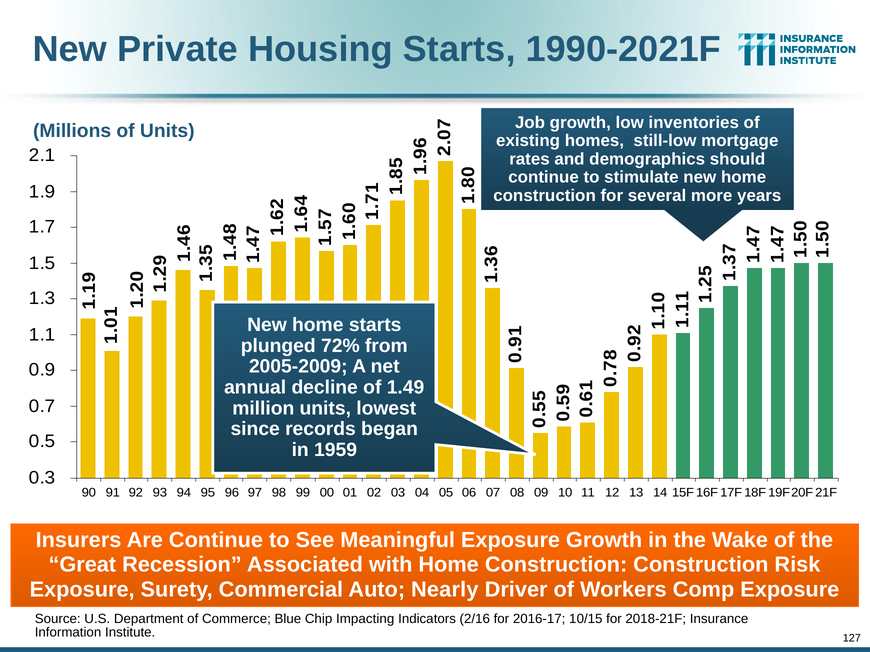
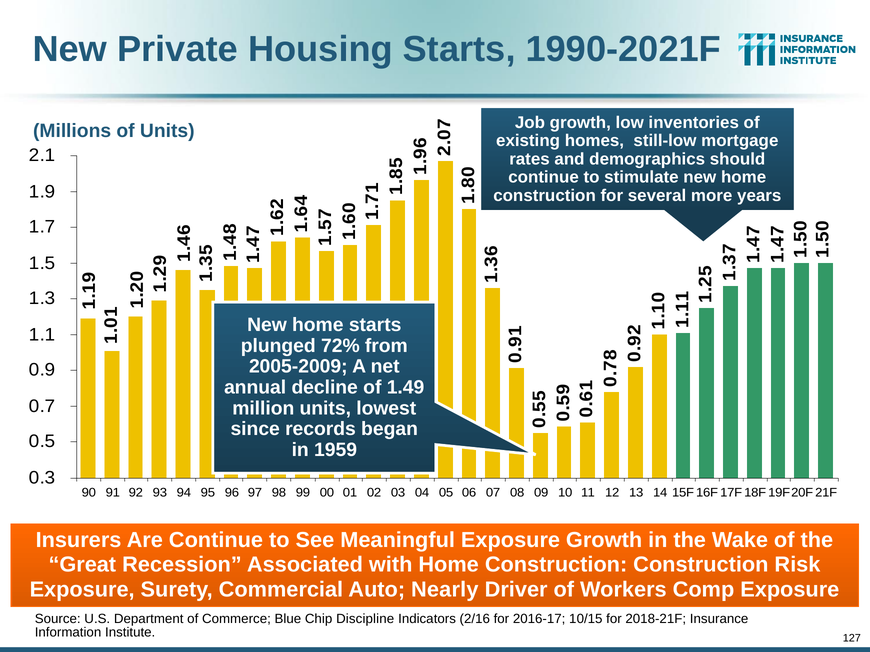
Impacting: Impacting -> Discipline
